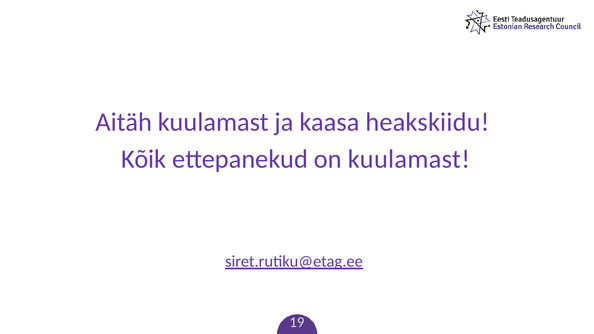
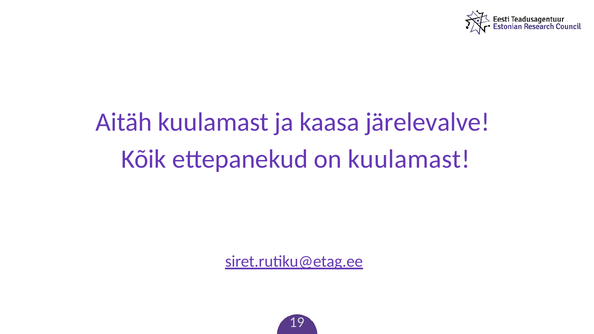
heakskiidu: heakskiidu -> järelevalve
